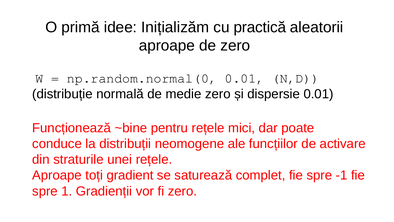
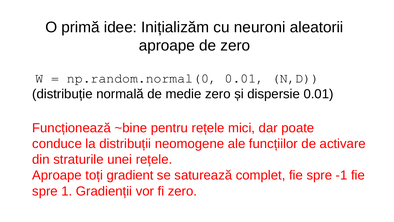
practică: practică -> neuroni
